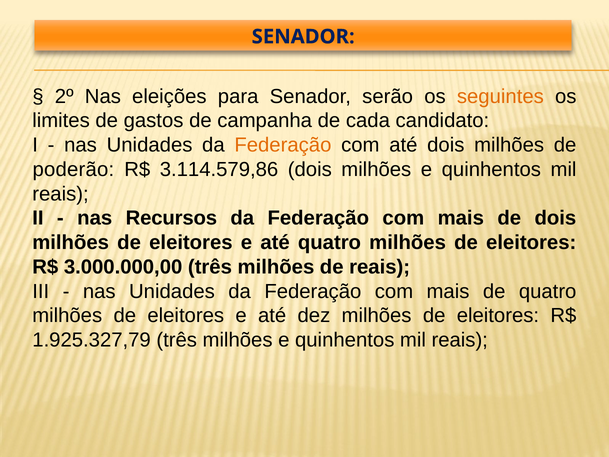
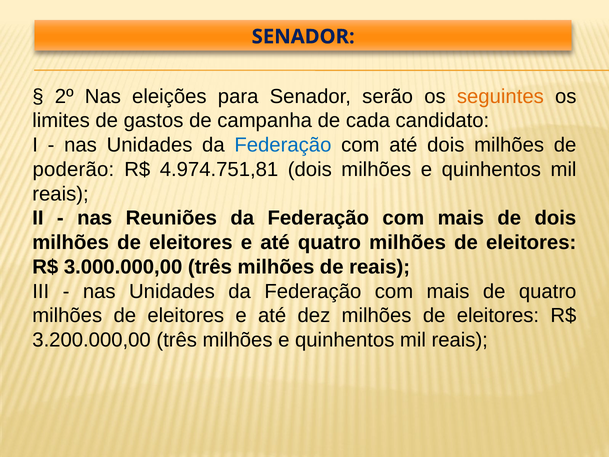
Federação at (283, 145) colour: orange -> blue
3.114.579,86: 3.114.579,86 -> 4.974.751,81
Recursos: Recursos -> Reuniões
1.925.327,79: 1.925.327,79 -> 3.200.000,00
